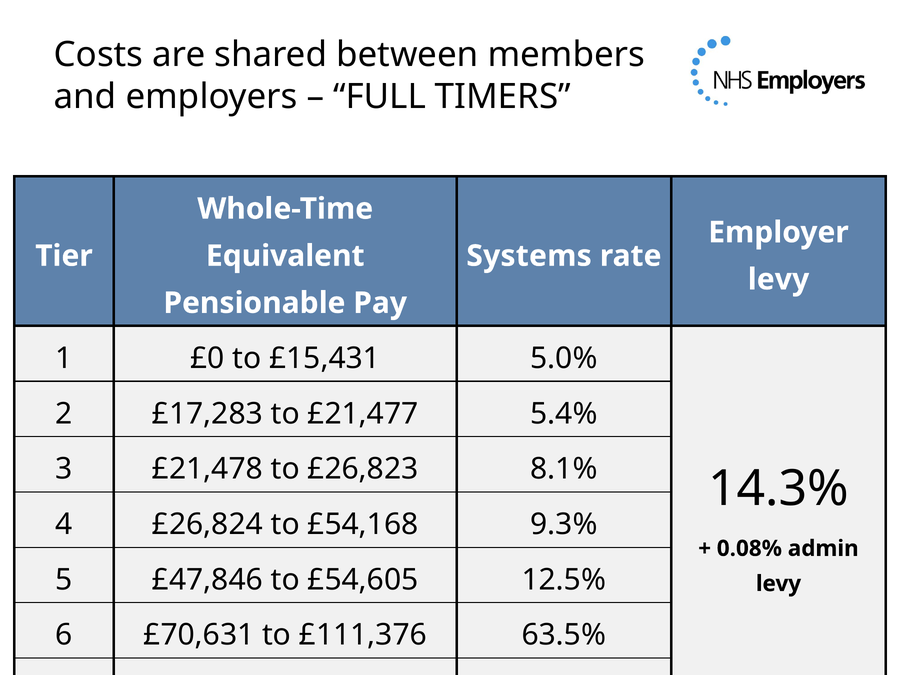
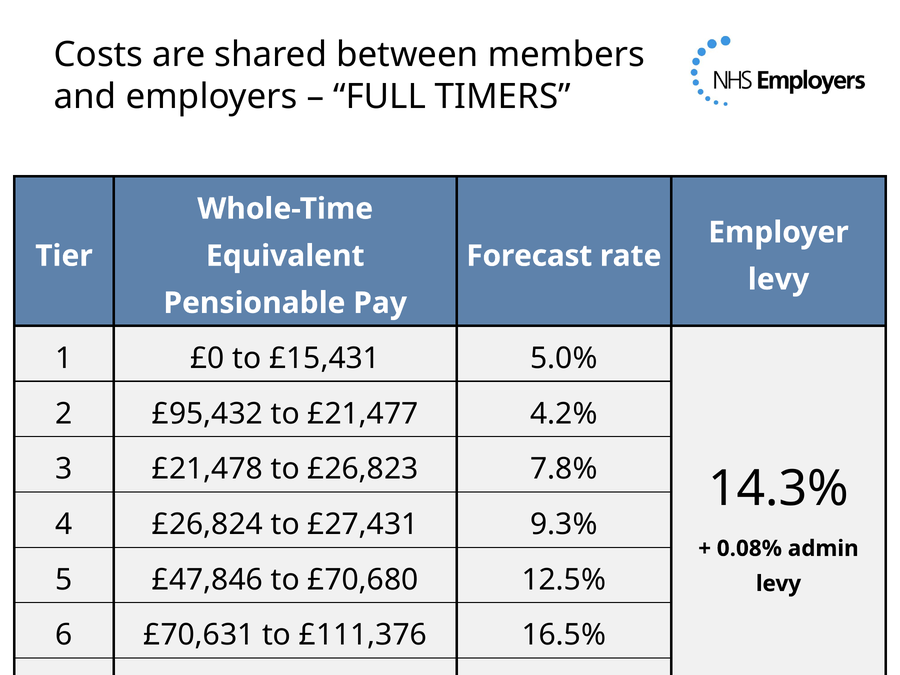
Systems: Systems -> Forecast
£17,283: £17,283 -> £95,432
5.4%: 5.4% -> 4.2%
8.1%: 8.1% -> 7.8%
£54,168: £54,168 -> £27,431
£54,605: £54,605 -> £70,680
63.5%: 63.5% -> 16.5%
